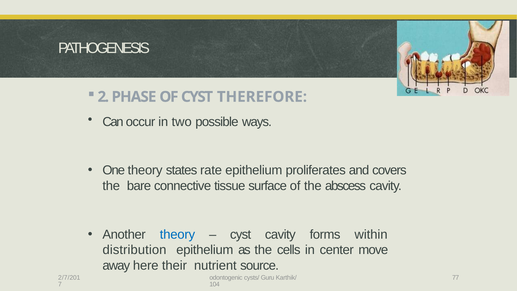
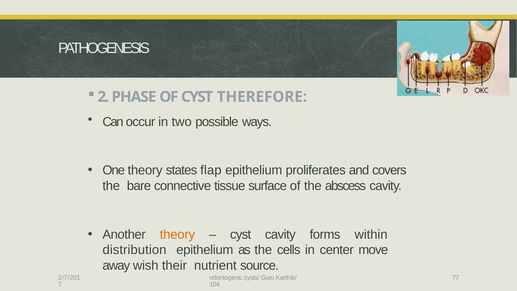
rate: rate -> flap
theory at (177, 234) colour: blue -> orange
here: here -> wish
